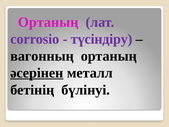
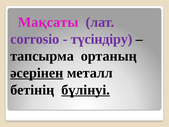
Ортаның at (48, 22): Ортаның -> Мақсаты
вагонның: вагонның -> тапсырма
бүлінуі underline: none -> present
